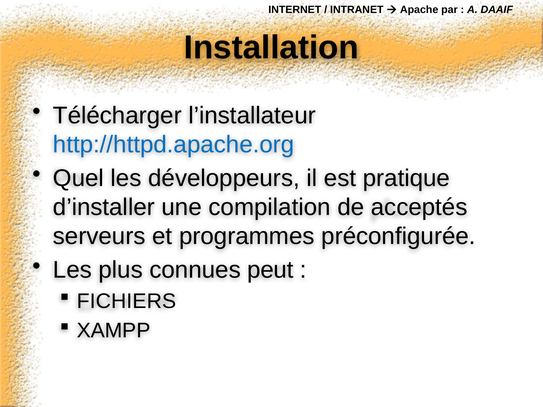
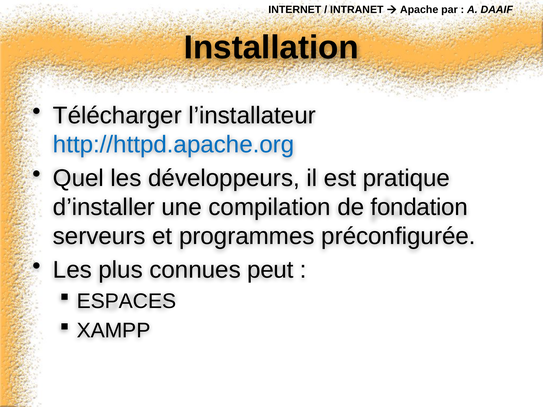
acceptés: acceptés -> fondation
FICHIERS: FICHIERS -> ESPACES
